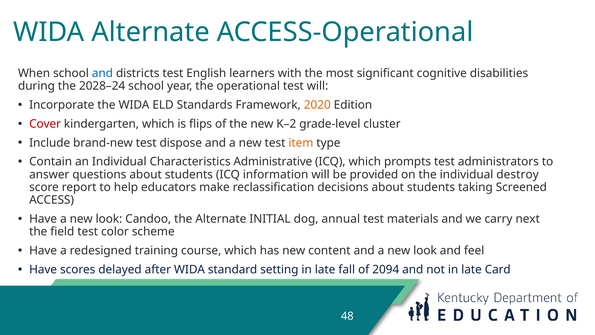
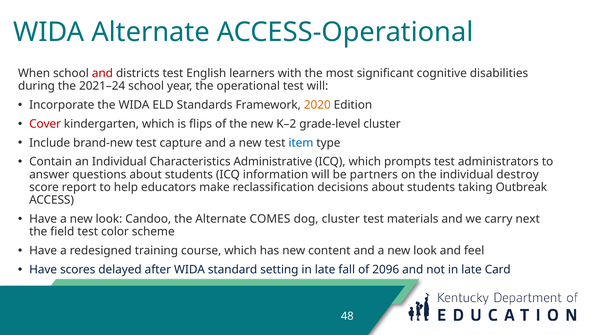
and at (102, 73) colour: blue -> red
2028–24: 2028–24 -> 2021–24
dispose: dispose -> capture
item colour: orange -> blue
provided: provided -> partners
Screened: Screened -> Outbreak
INITIAL: INITIAL -> COMES
dog annual: annual -> cluster
2094: 2094 -> 2096
